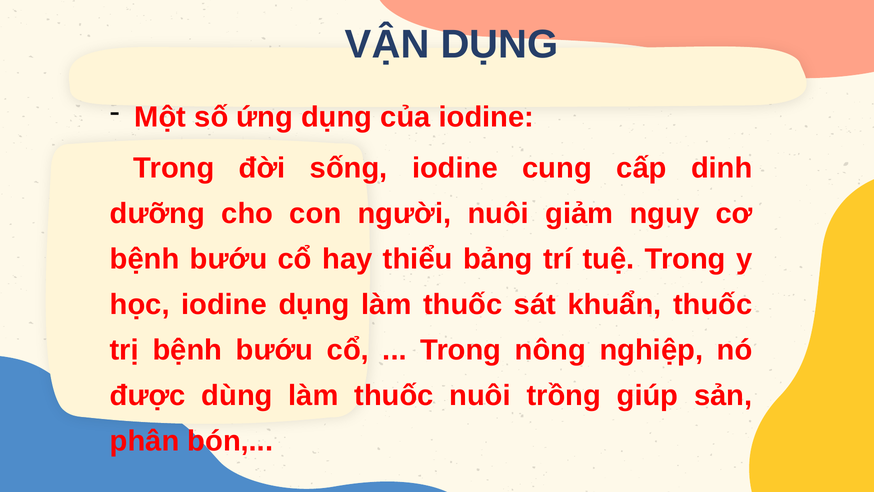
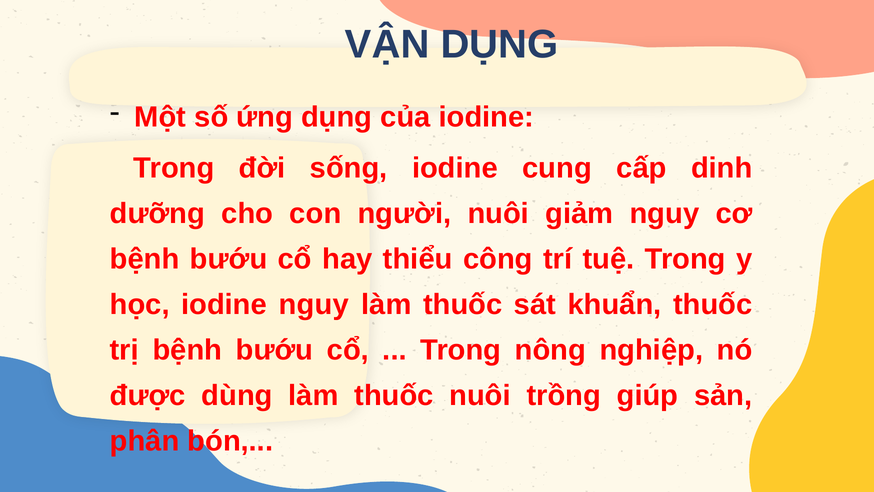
bảng: bảng -> công
iodine dụng: dụng -> nguy
